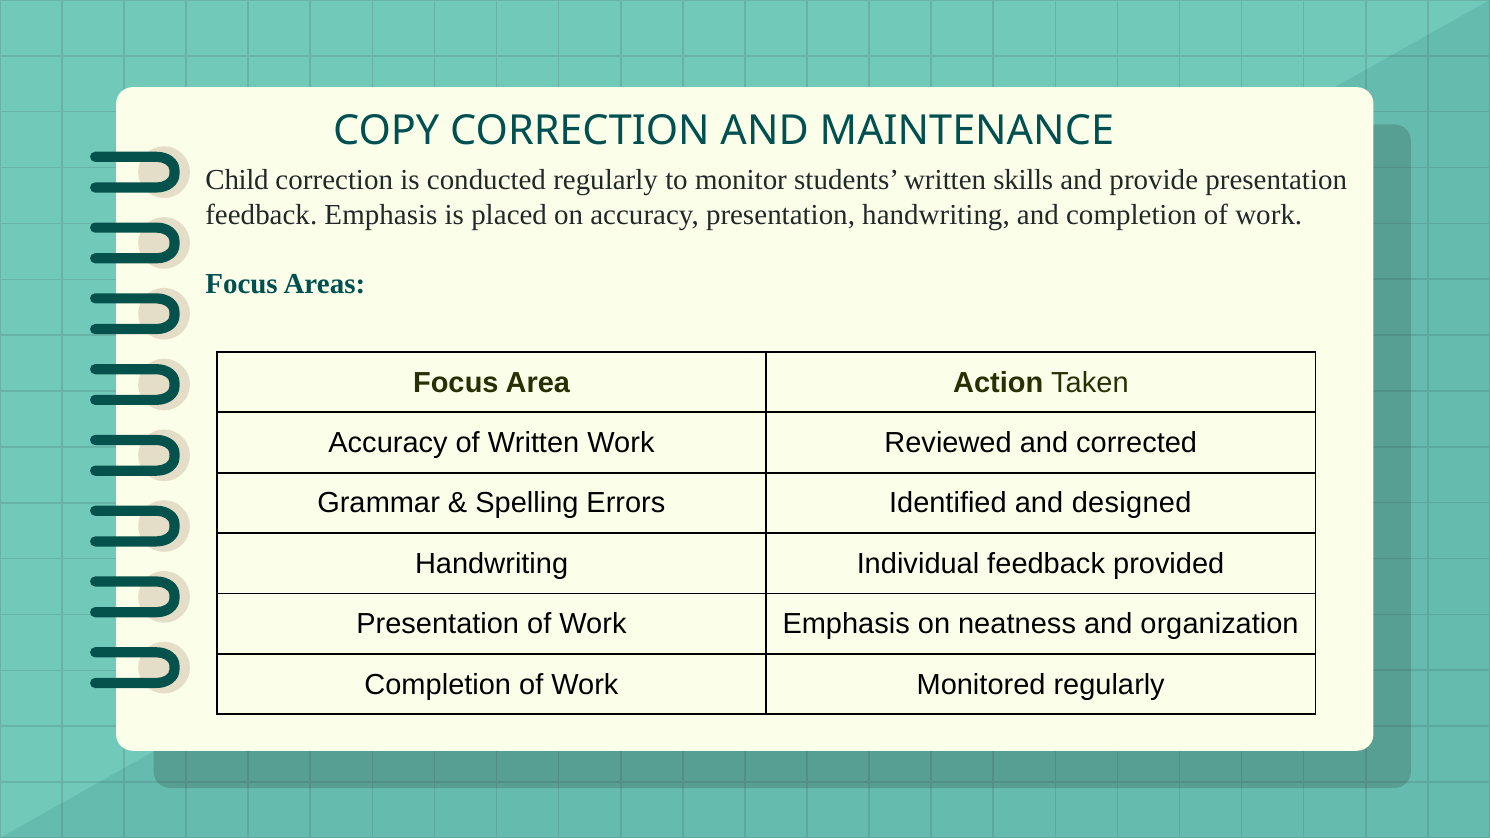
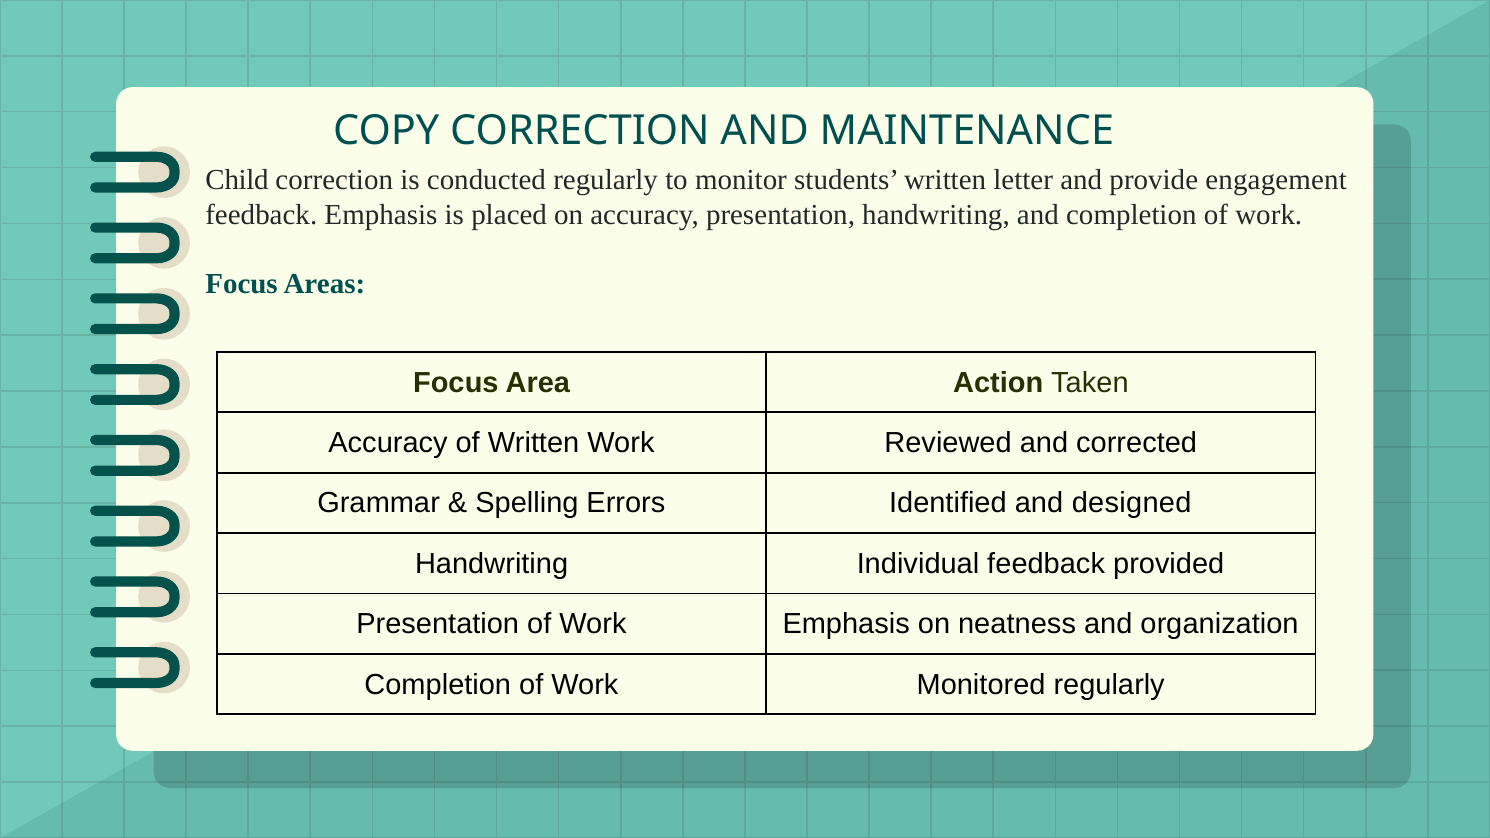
skills: skills -> letter
provide presentation: presentation -> engagement
